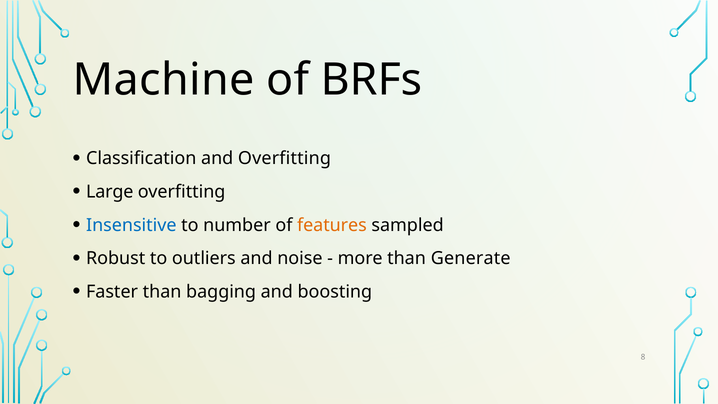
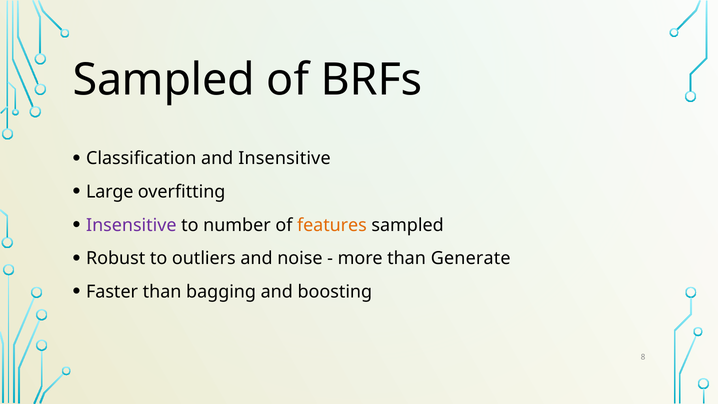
Machine at (164, 80): Machine -> Sampled
and Overfitting: Overfitting -> Insensitive
Insensitive at (131, 225) colour: blue -> purple
